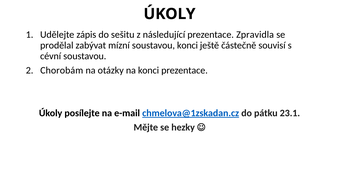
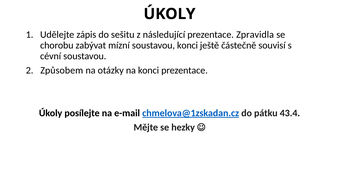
prodělal: prodělal -> chorobu
Chorobám: Chorobám -> Způsobem
23.1: 23.1 -> 43.4
